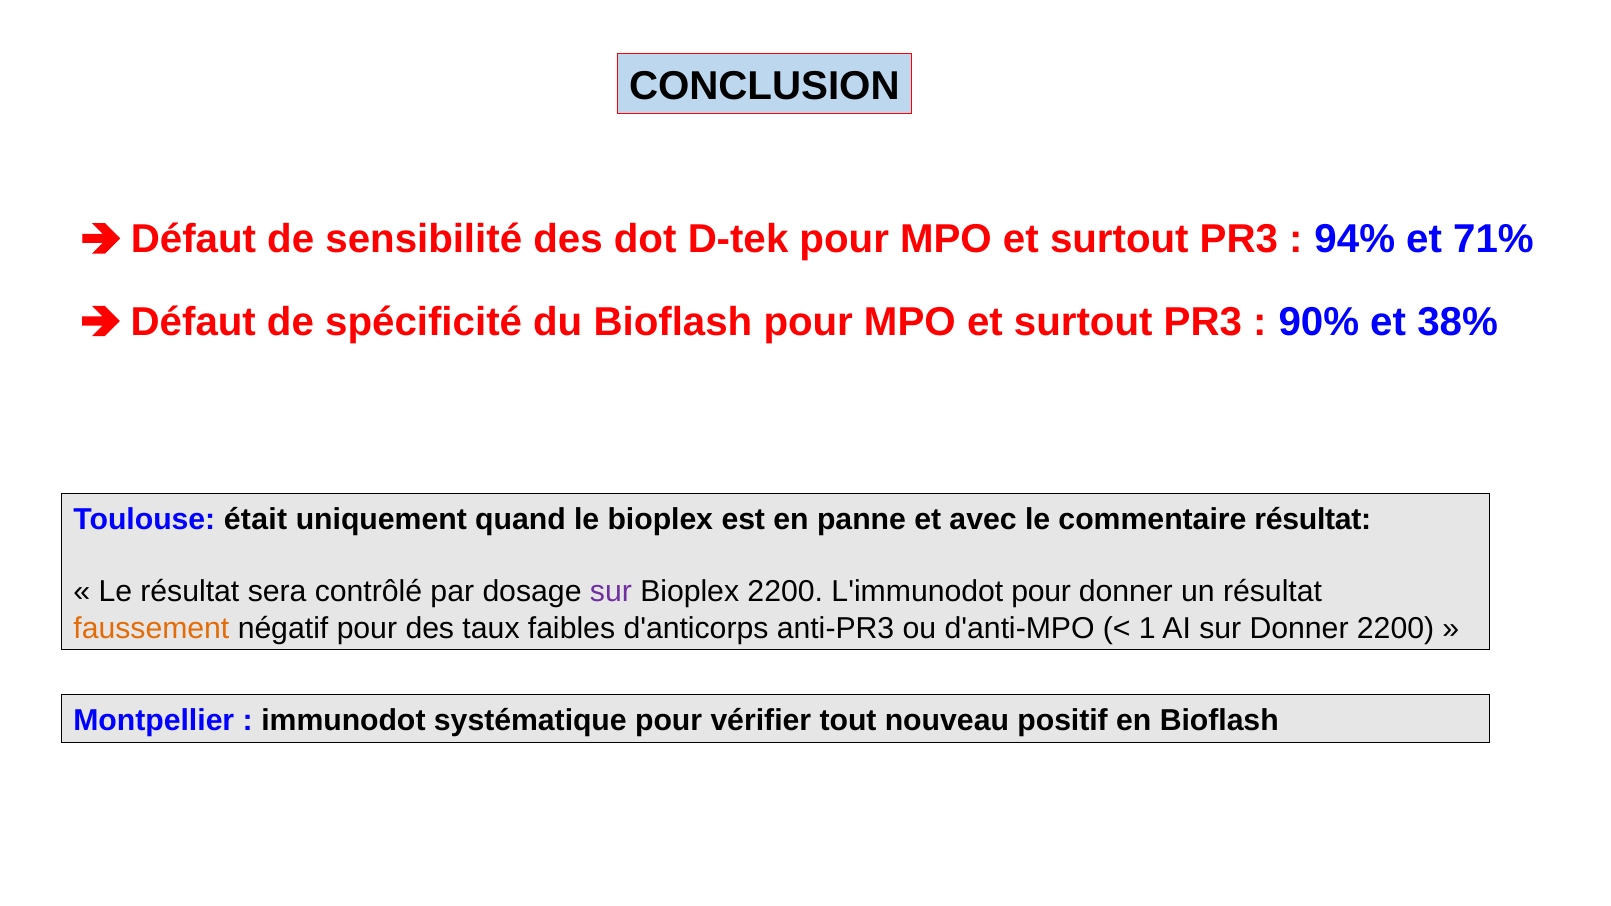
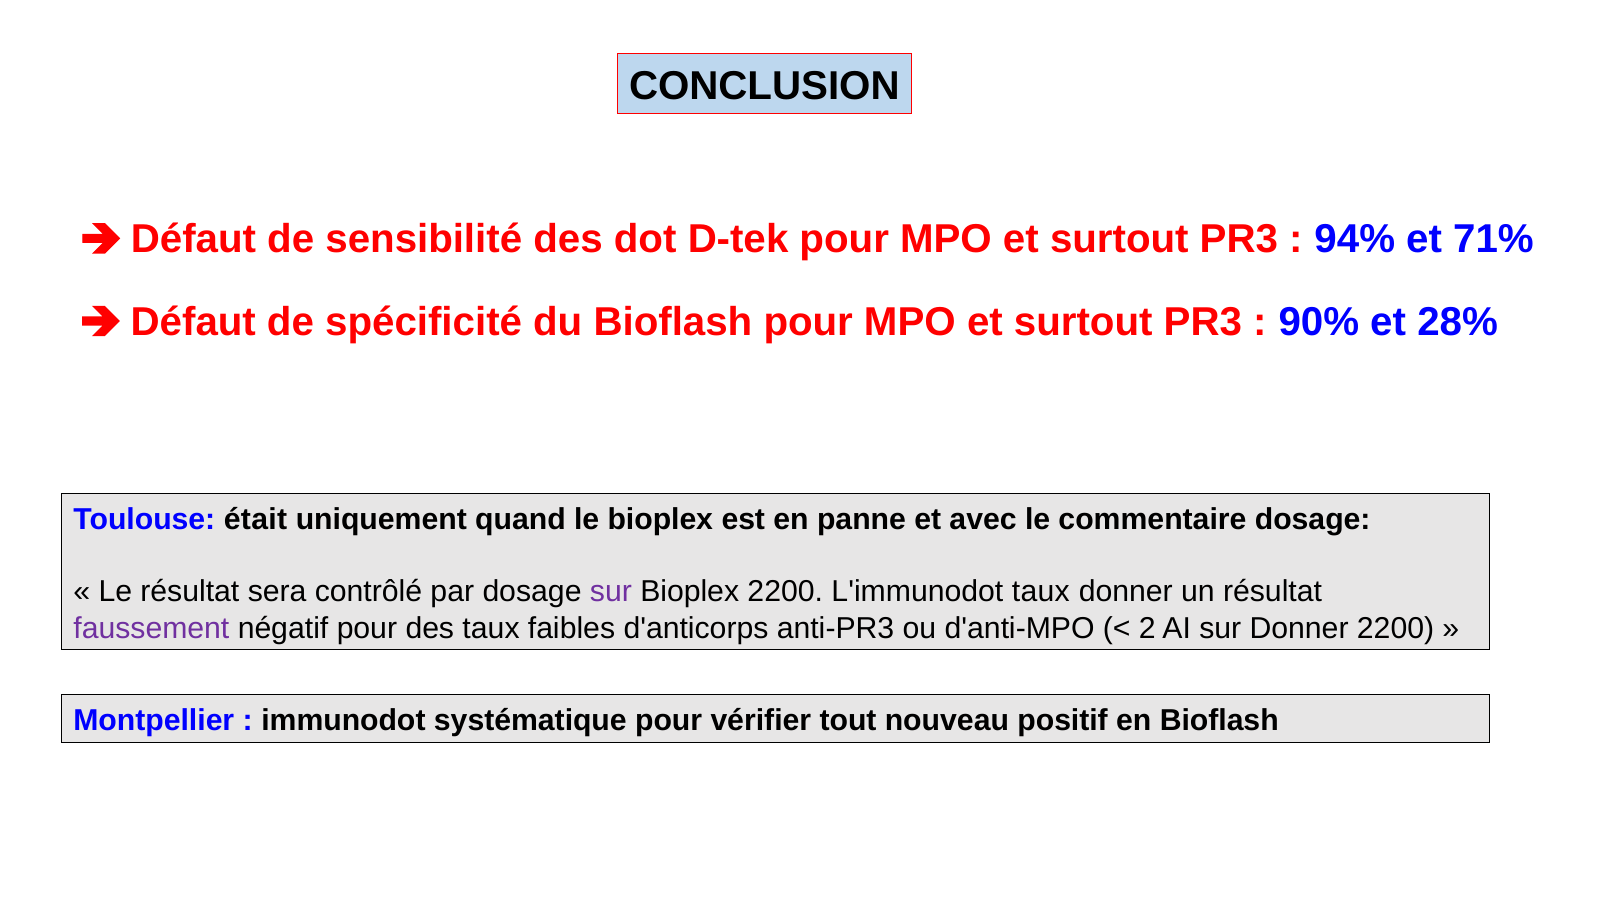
38%: 38% -> 28%
commentaire résultat: résultat -> dosage
L'immunodot pour: pour -> taux
faussement colour: orange -> purple
1: 1 -> 2
